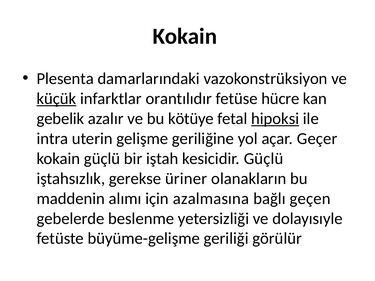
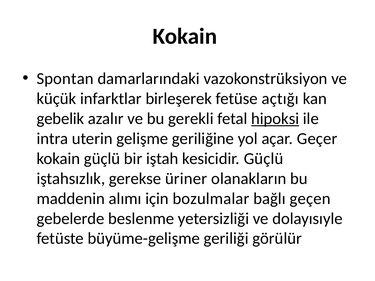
Plesenta: Plesenta -> Spontan
küçük underline: present -> none
orantılıdır: orantılıdır -> birleşerek
hücre: hücre -> açtığı
kötüye: kötüye -> gerekli
azalmasına: azalmasına -> bozulmalar
